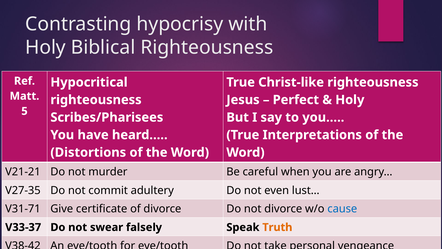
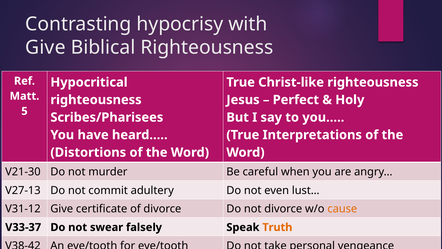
Holy at (46, 47): Holy -> Give
V21-21: V21-21 -> V21-30
V27-35: V27-35 -> V27-13
V31-71: V31-71 -> V31-12
cause colour: blue -> orange
